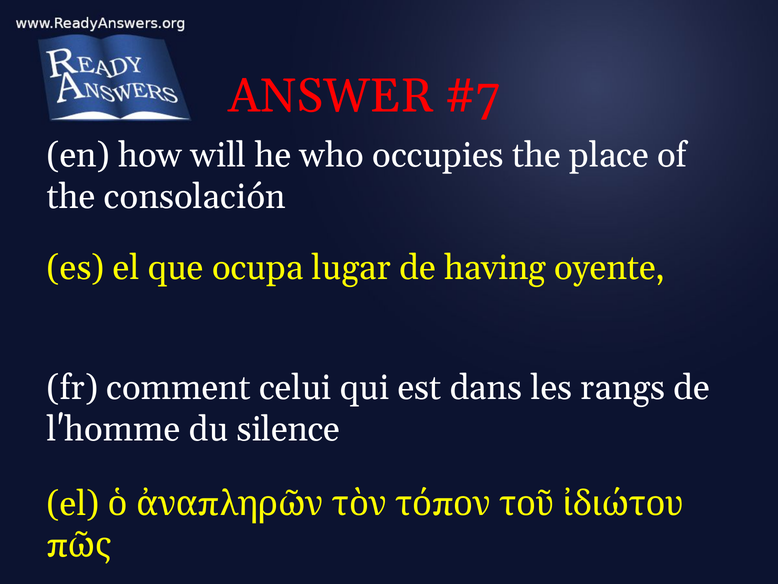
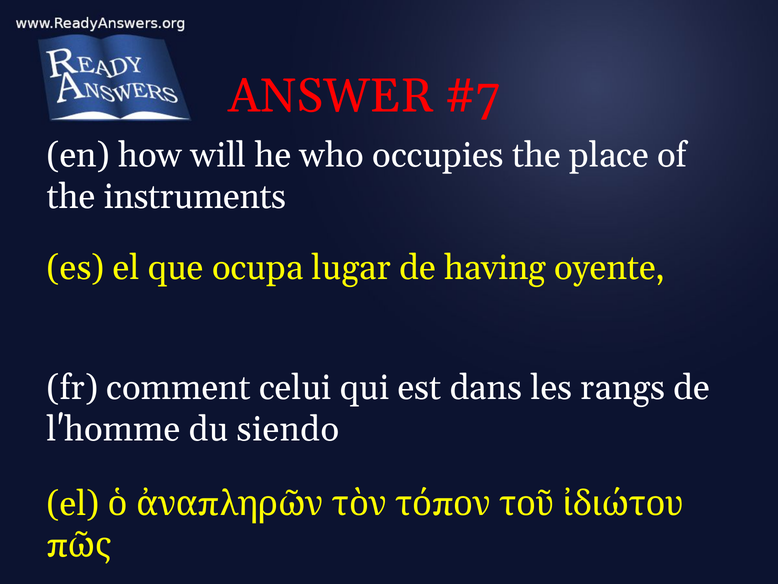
consolación: consolación -> instruments
silence: silence -> siendo
